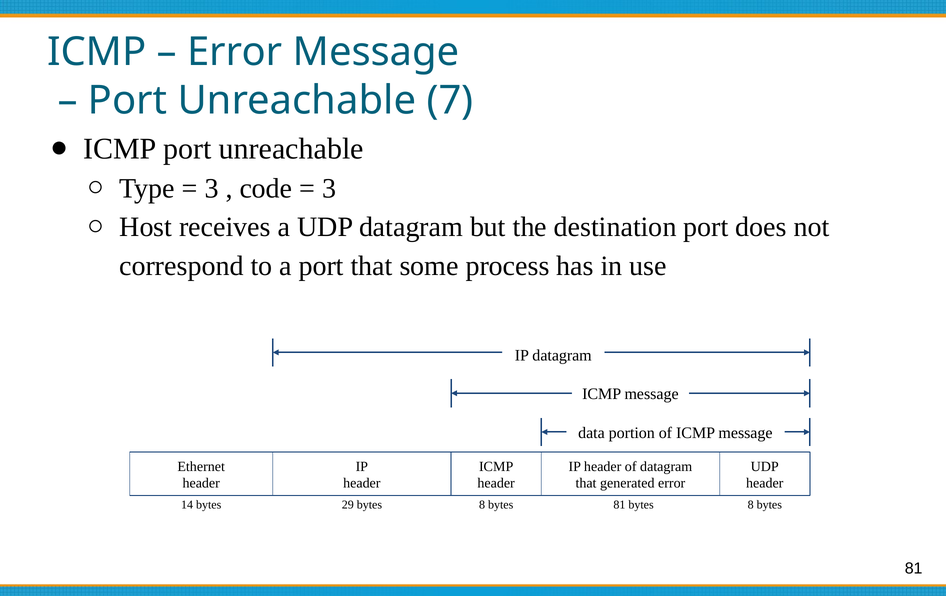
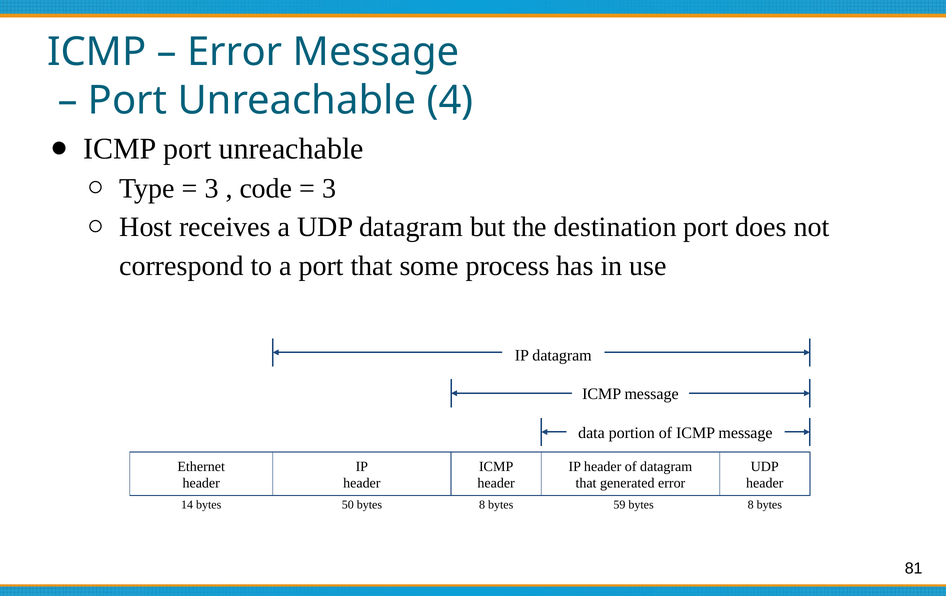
7: 7 -> 4
29: 29 -> 50
bytes 81: 81 -> 59
